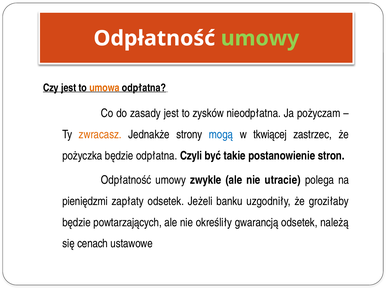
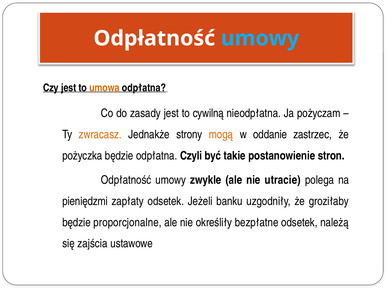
umowy at (260, 38) colour: light green -> light blue
zysków: zysków -> cywilną
mogą colour: blue -> orange
tkwiącej: tkwiącej -> oddanie
powtarzających: powtarzających -> proporcjonalne
gwarancją: gwarancją -> bezpłatne
cenach: cenach -> zajścia
